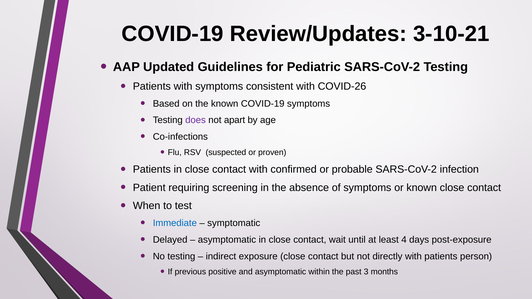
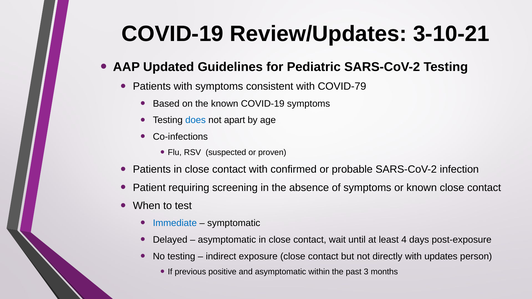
COVID-26: COVID-26 -> COVID-79
does colour: purple -> blue
with patients: patients -> updates
